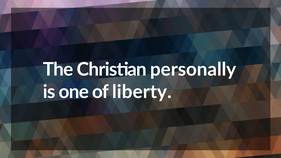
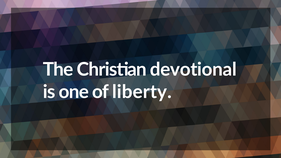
personally: personally -> devotional
